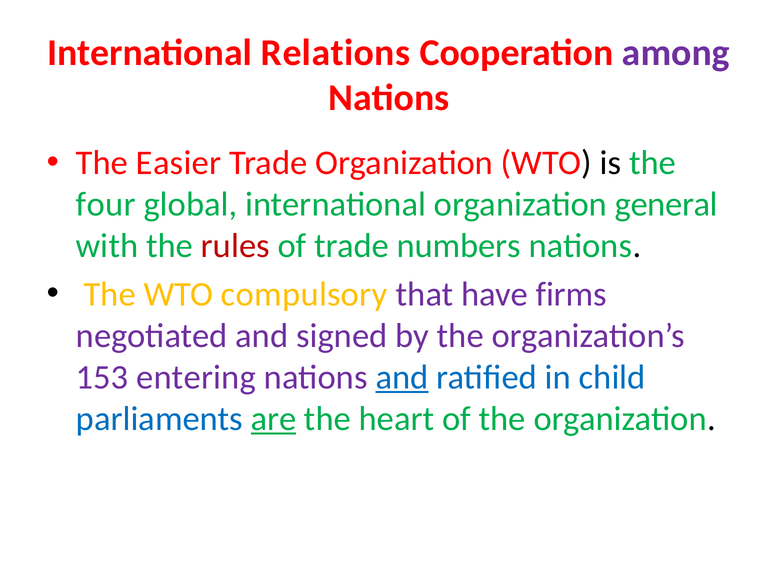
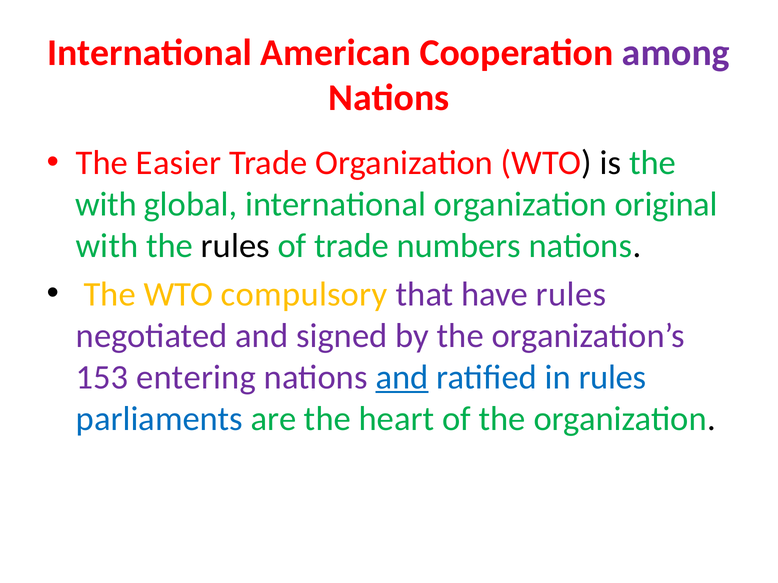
Relations: Relations -> American
four at (106, 205): four -> with
general: general -> original
rules at (235, 246) colour: red -> black
have firms: firms -> rules
in child: child -> rules
are underline: present -> none
